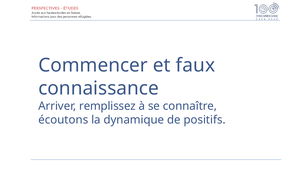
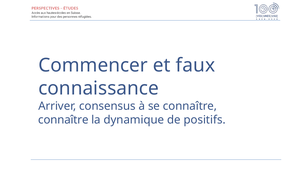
remplissez: remplissez -> consensus
écoutons at (63, 120): écoutons -> connaître
